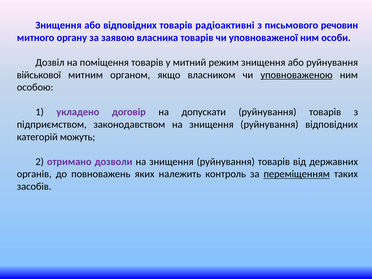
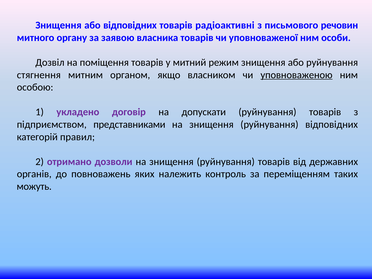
військової: військової -> стягнення
законодавством: законодавством -> представниками
можуть: можуть -> правил
переміщенням underline: present -> none
засобів: засобів -> можуть
